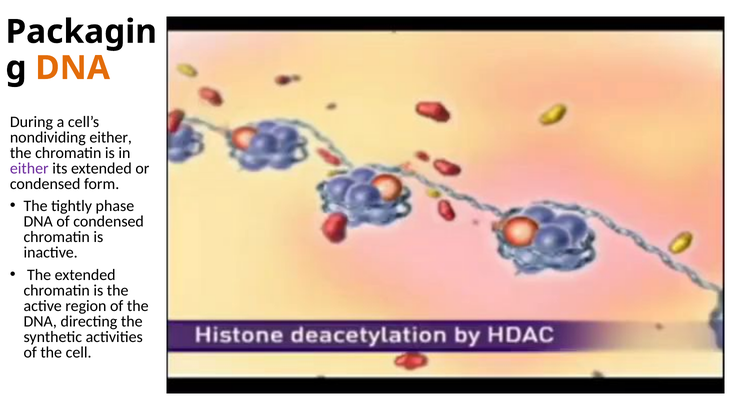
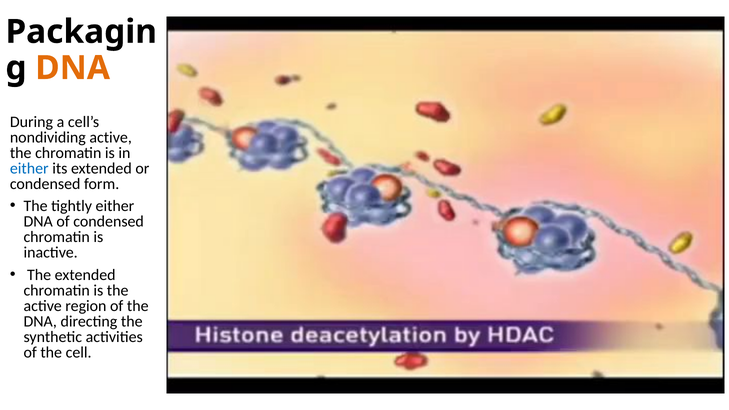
nondividing either: either -> active
either at (29, 168) colour: purple -> blue
tightly phase: phase -> either
